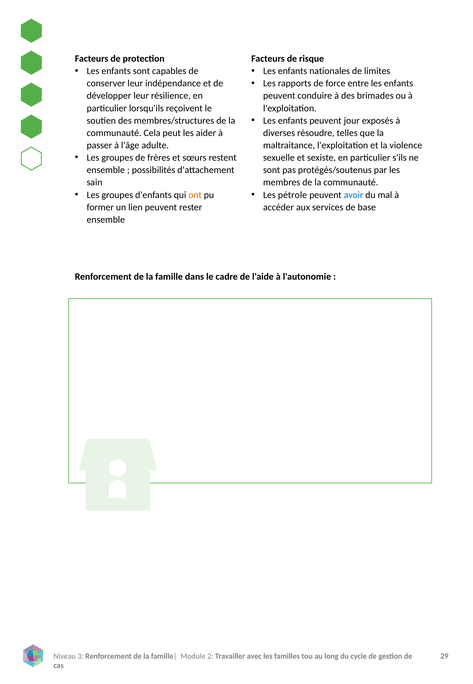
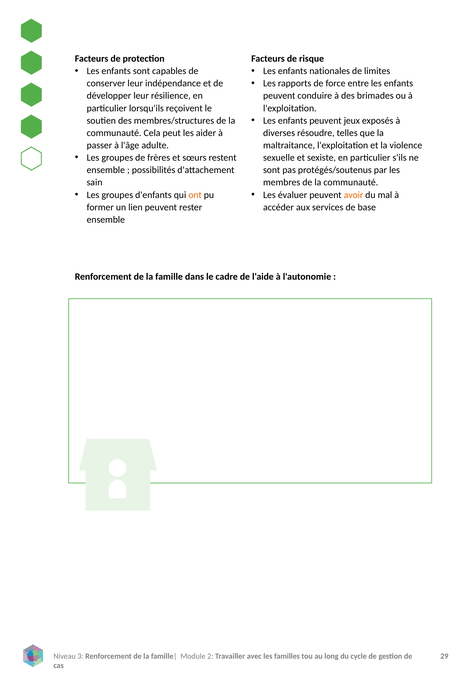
jour: jour -> jeux
pétrole: pétrole -> évaluer
avoir colour: blue -> orange
